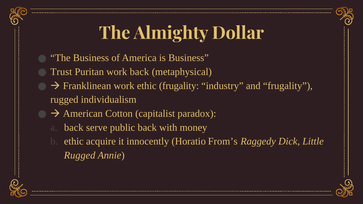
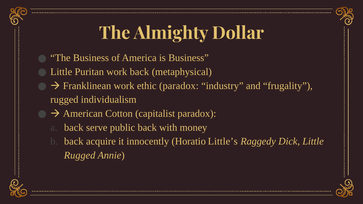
Trust at (61, 72): Trust -> Little
ethic frugality: frugality -> paradox
ethic at (74, 141): ethic -> back
From’s: From’s -> Little’s
